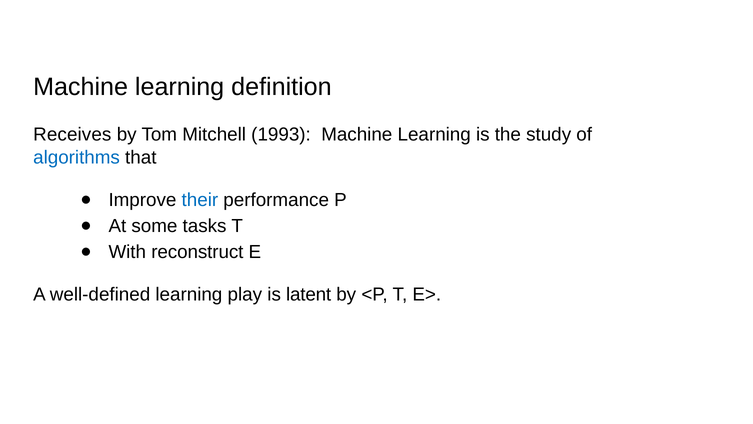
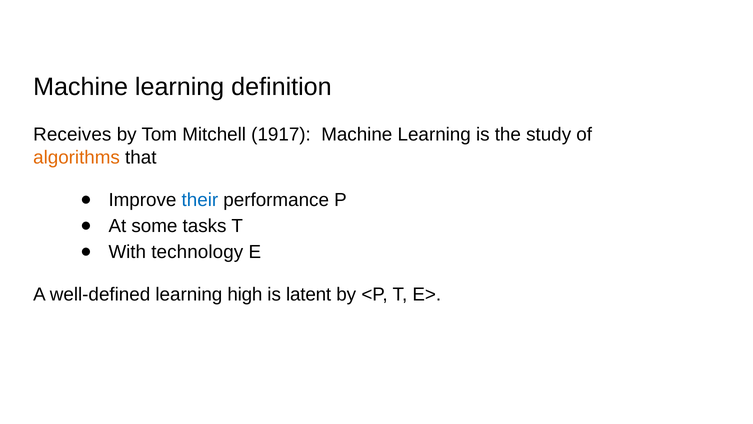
1993: 1993 -> 1917
algorithms colour: blue -> orange
reconstruct: reconstruct -> technology
play: play -> high
